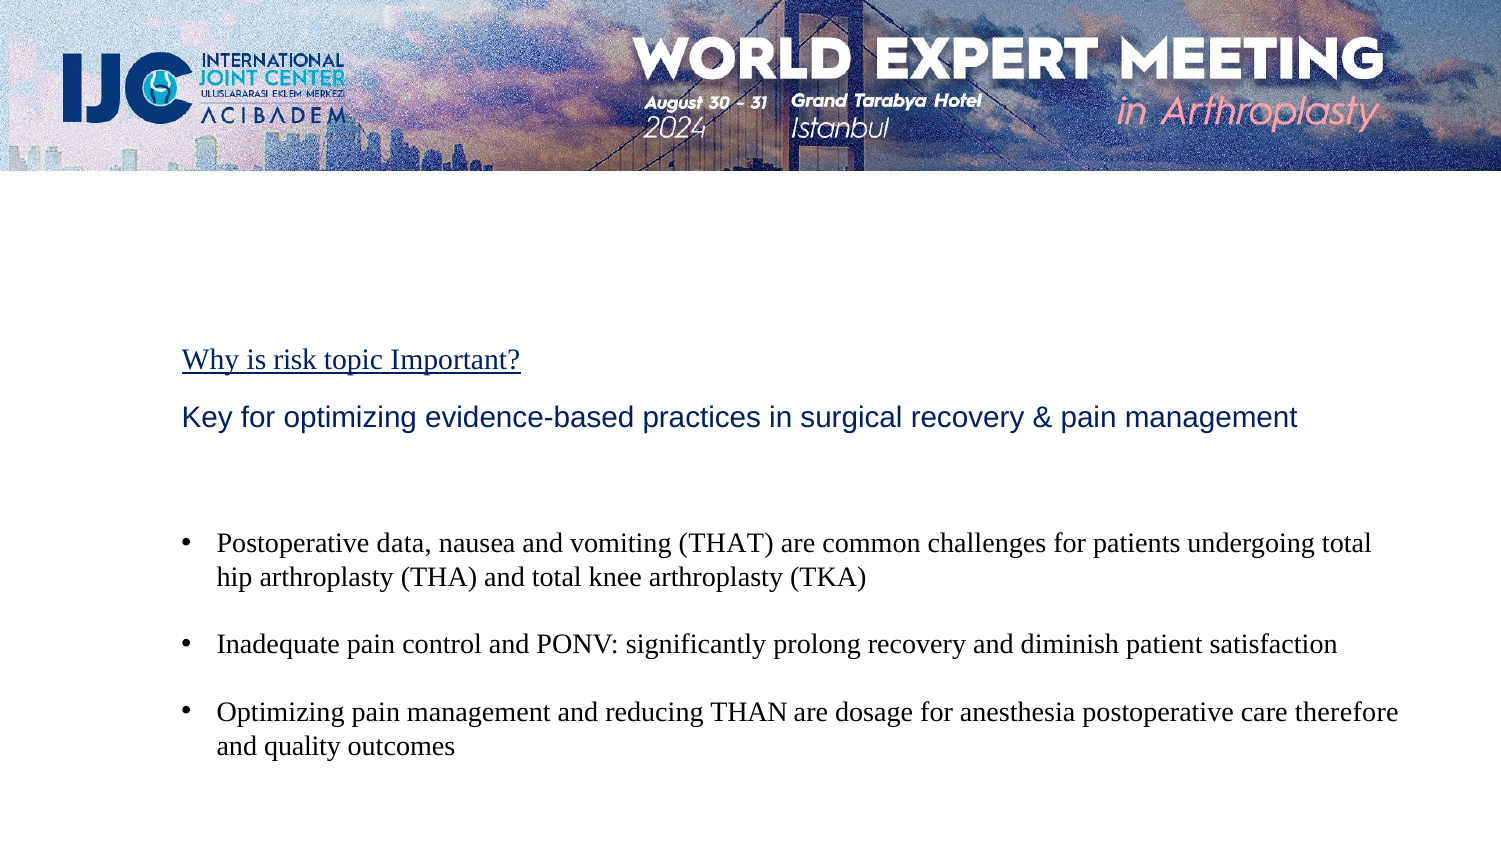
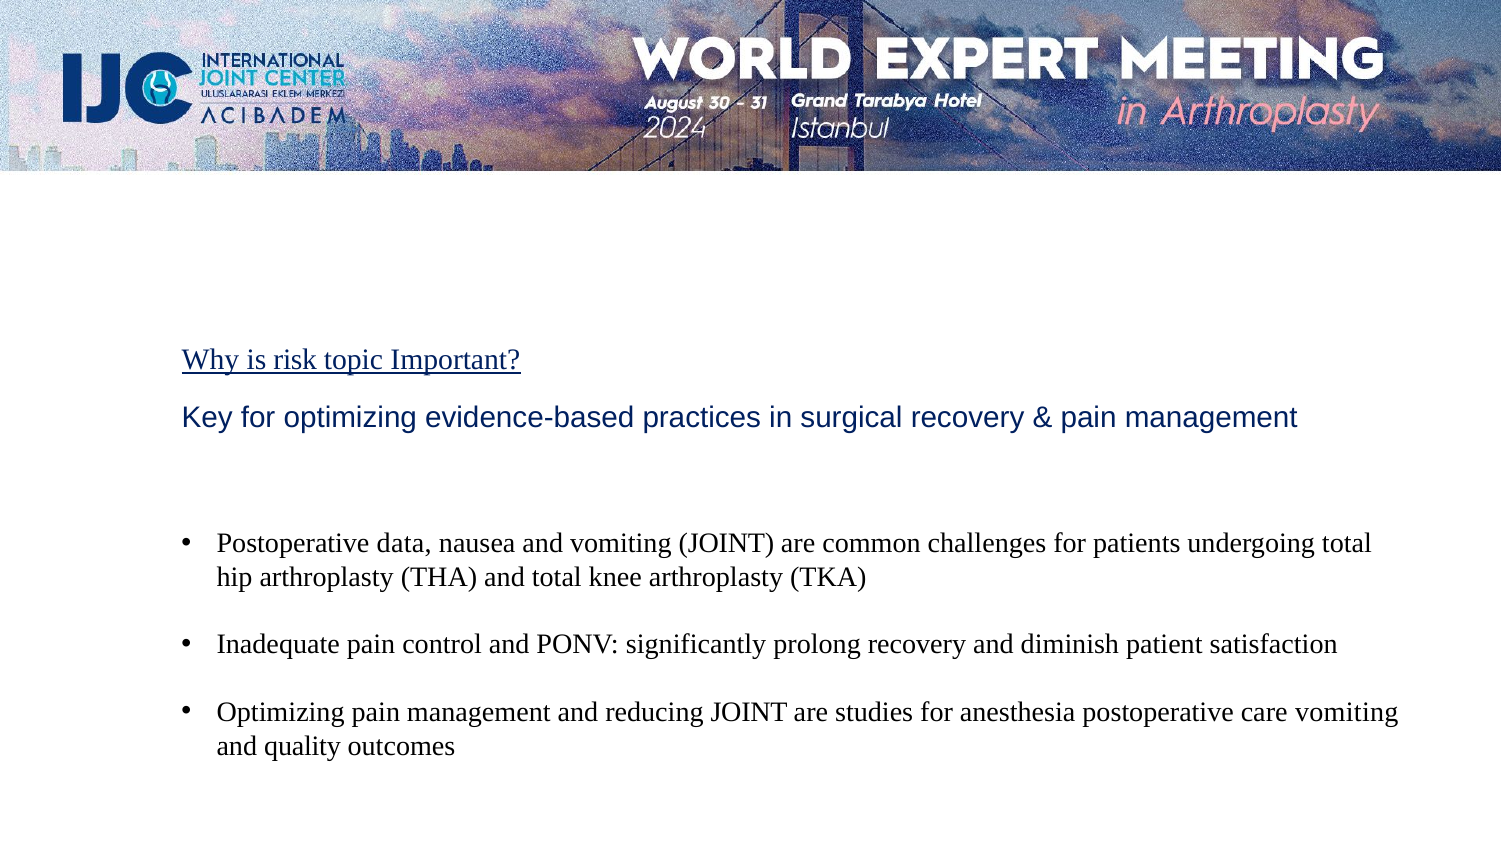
vomiting THAT: THAT -> JOINT
reducing THAN: THAN -> JOINT
dosage: dosage -> studies
care therefore: therefore -> vomiting
